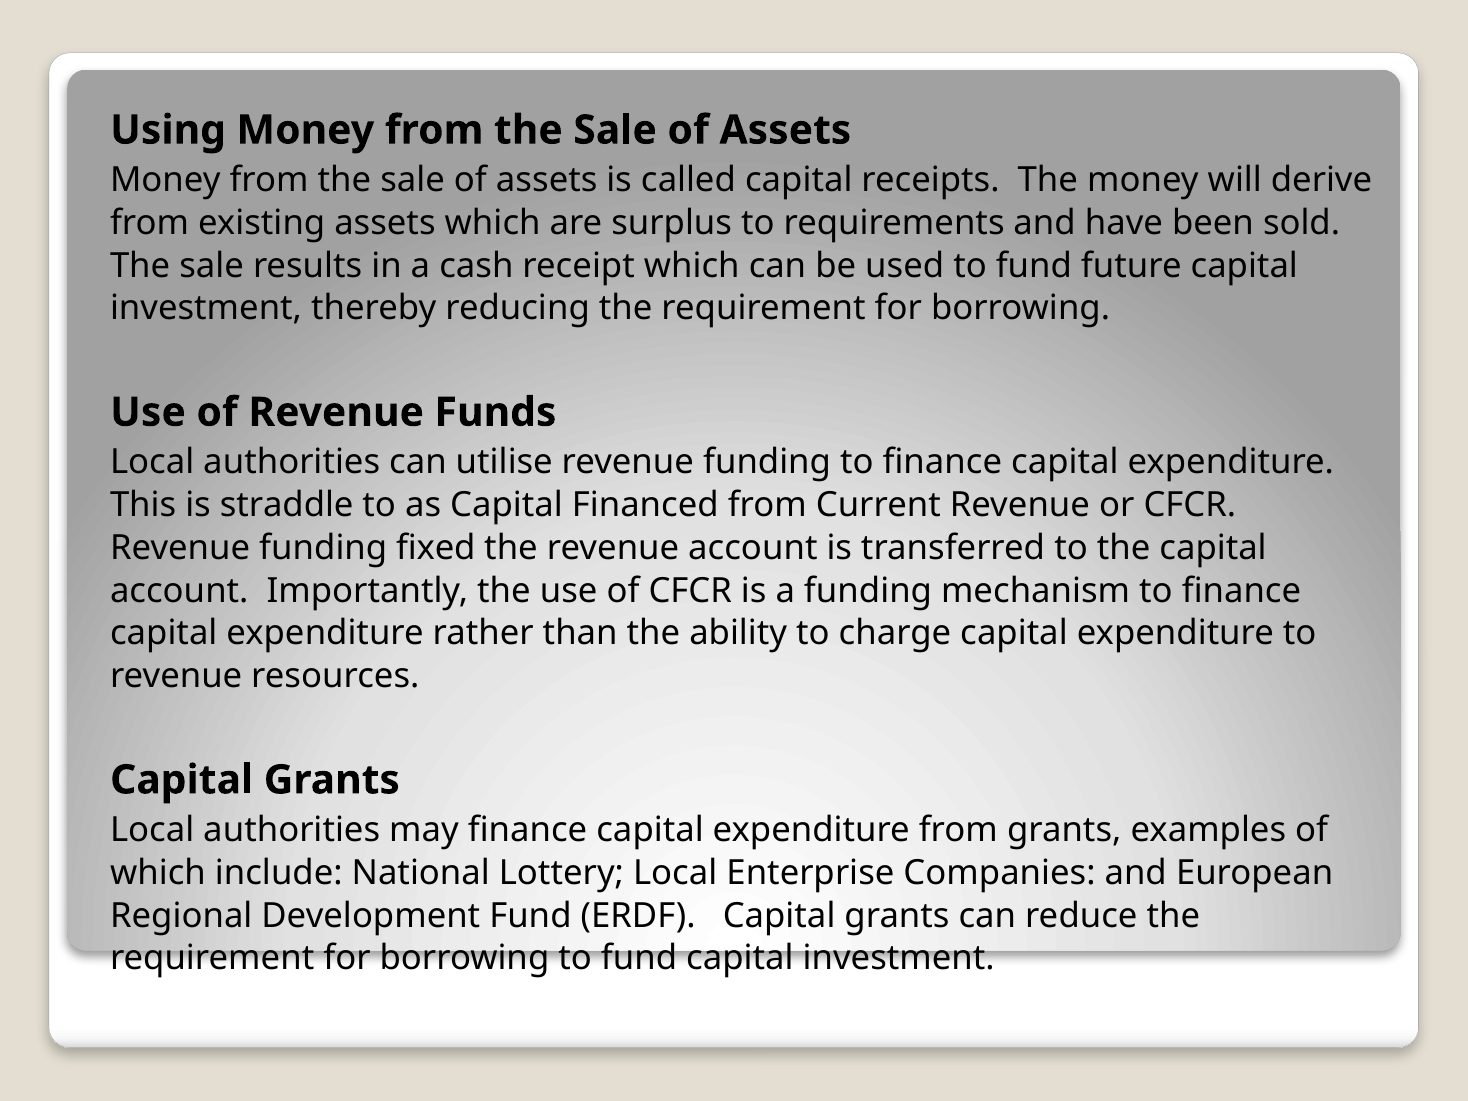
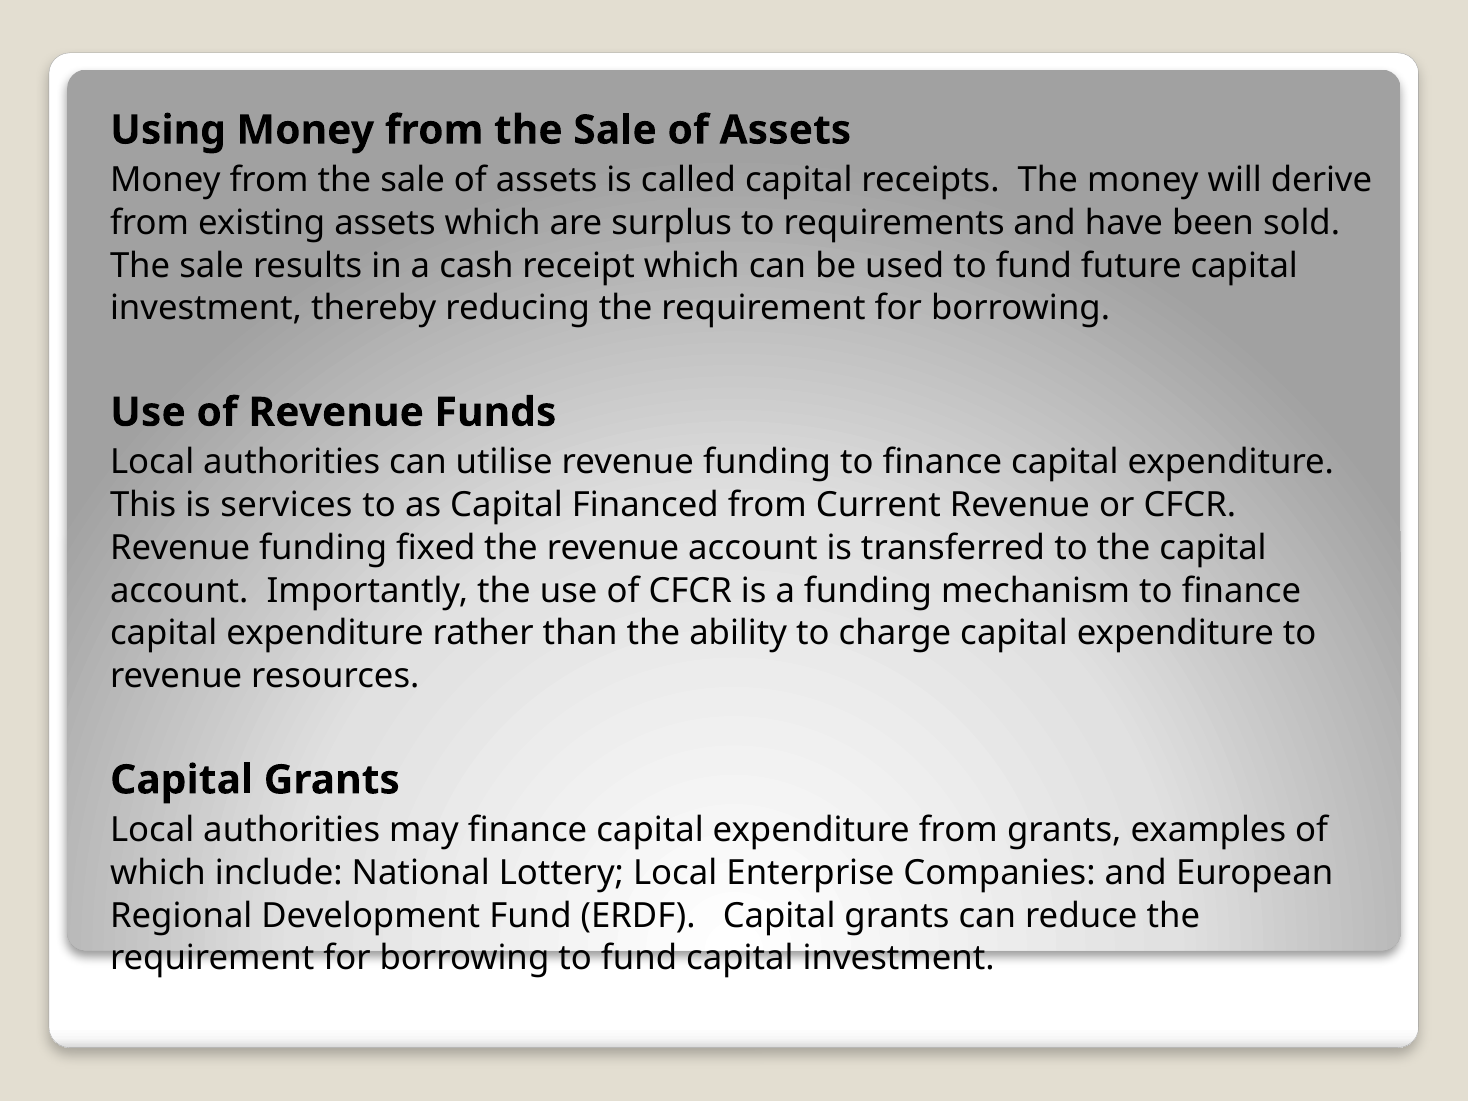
straddle: straddle -> services
